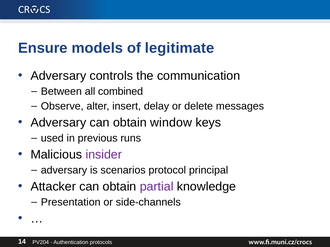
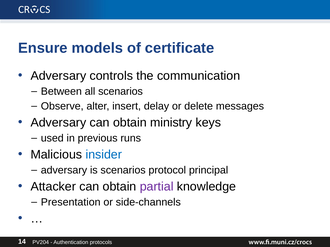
legitimate: legitimate -> certificate
all combined: combined -> scenarios
window: window -> ministry
insider colour: purple -> blue
